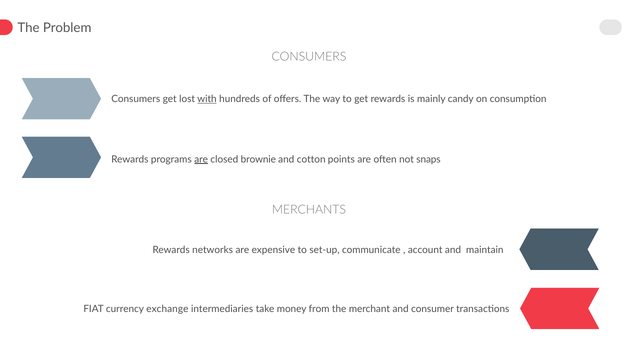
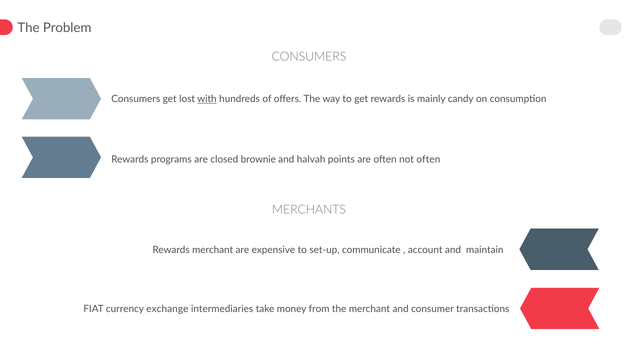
are at (201, 159) underline: present -> none
cotton: cotton -> halvah
not snaps: snaps -> often
Rewards networks: networks -> merchant
